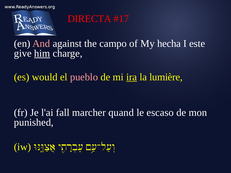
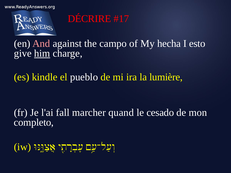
DIRECTA: DIRECTA -> DÉCRIRE
este: este -> esto
would: would -> kindle
pueblo colour: pink -> white
ira underline: present -> none
escaso: escaso -> cesado
punished: punished -> completo
